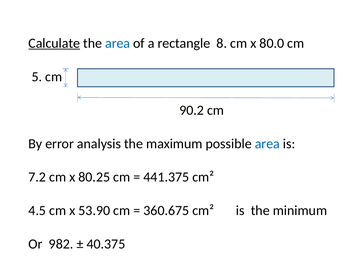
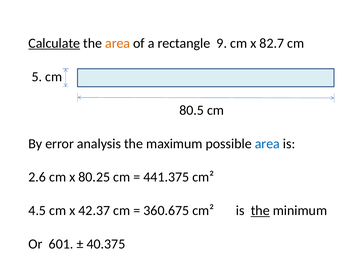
area at (118, 43) colour: blue -> orange
8: 8 -> 9
80.0: 80.0 -> 82.7
90.2: 90.2 -> 80.5
7.2: 7.2 -> 2.6
53.90: 53.90 -> 42.37
the at (260, 210) underline: none -> present
982: 982 -> 601
